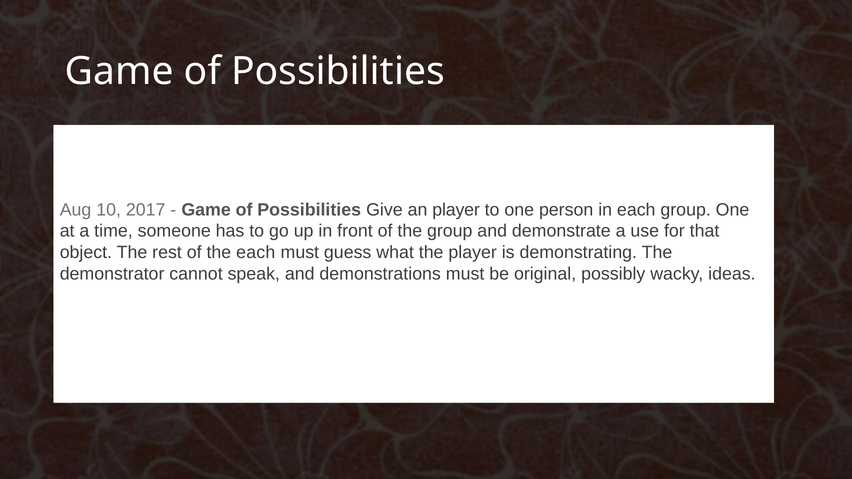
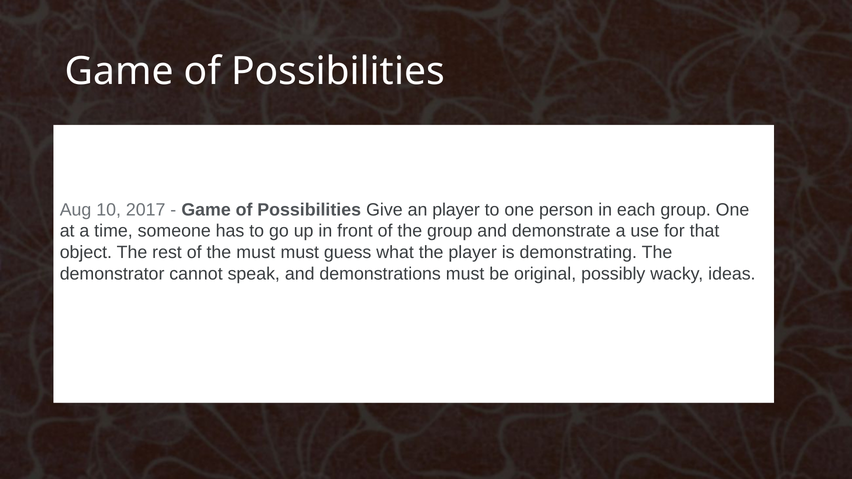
the each: each -> must
